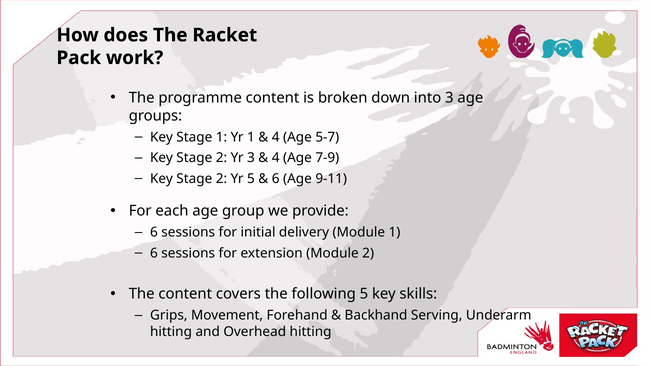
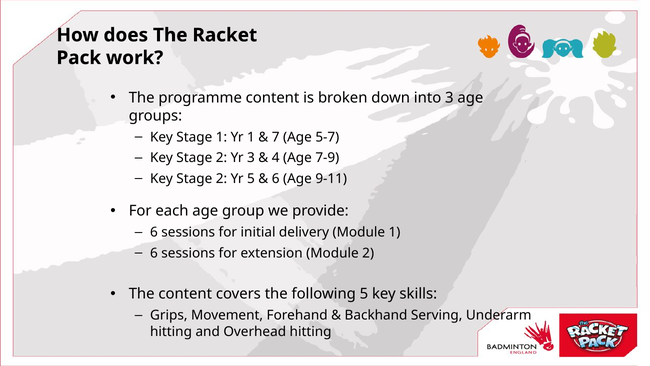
4 at (276, 137): 4 -> 7
